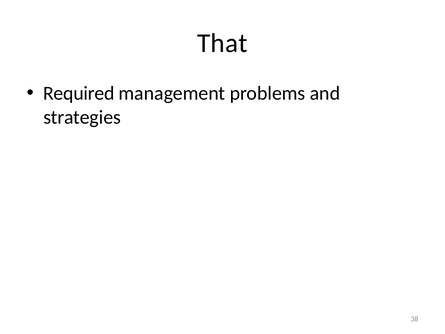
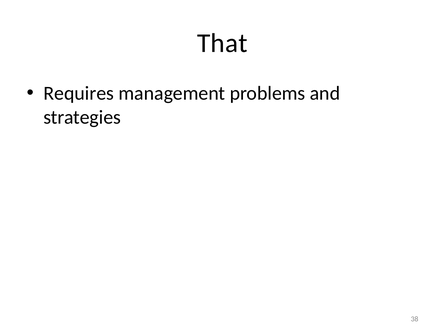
Required: Required -> Requires
